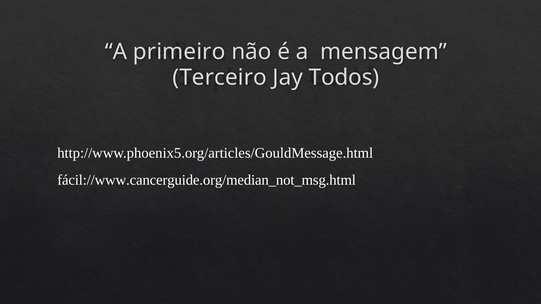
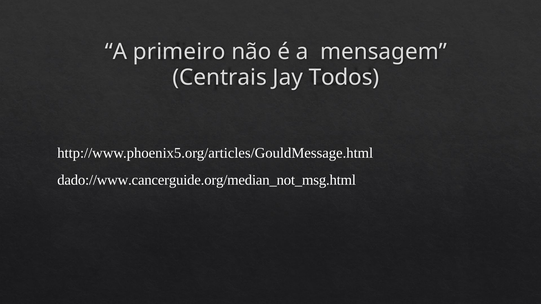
Terceiro: Terceiro -> Centrais
fácil://www.cancerguide.org/median_not_msg.html: fácil://www.cancerguide.org/median_not_msg.html -> dado://www.cancerguide.org/median_not_msg.html
